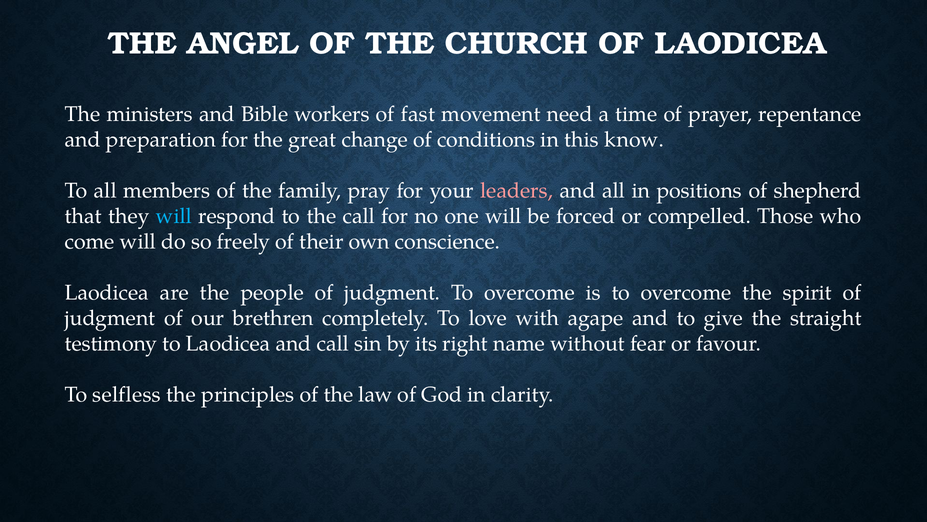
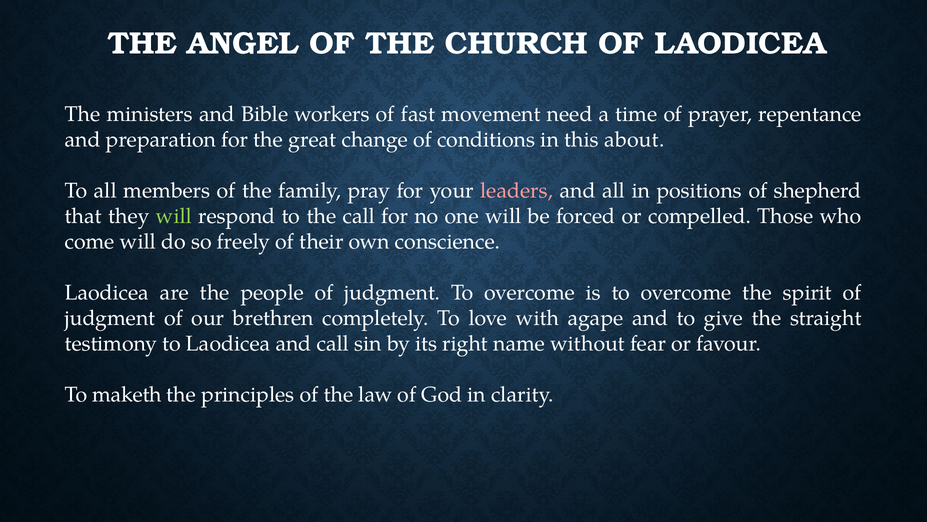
know: know -> about
will at (174, 216) colour: light blue -> light green
selfless: selfless -> maketh
